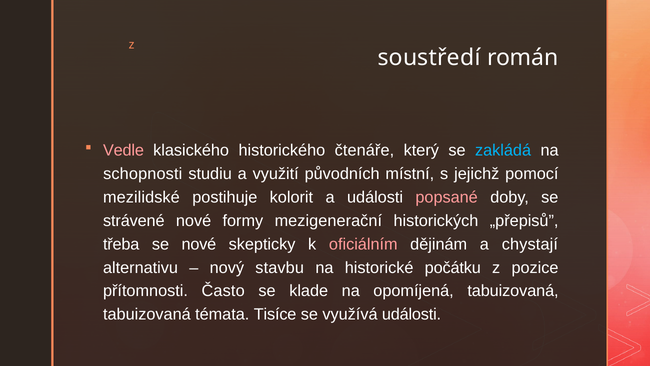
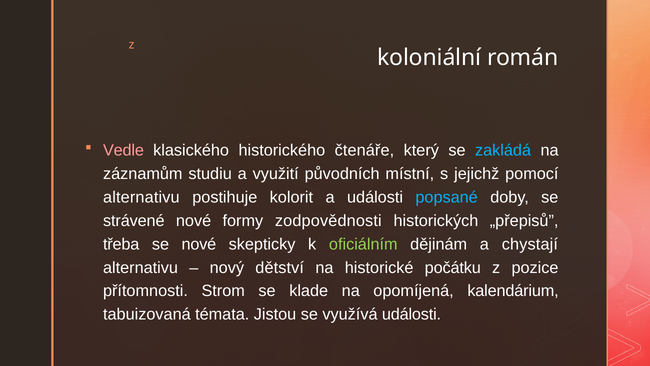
soustředí: soustředí -> koloniální
schopnosti: schopnosti -> záznamům
mezilidské at (141, 197): mezilidské -> alternativu
popsané colour: pink -> light blue
mezigenerační: mezigenerační -> zodpovědnosti
oficiálním colour: pink -> light green
stavbu: stavbu -> dětství
Často: Často -> Strom
opomíjená tabuizovaná: tabuizovaná -> kalendárium
Tisíce: Tisíce -> Jistou
